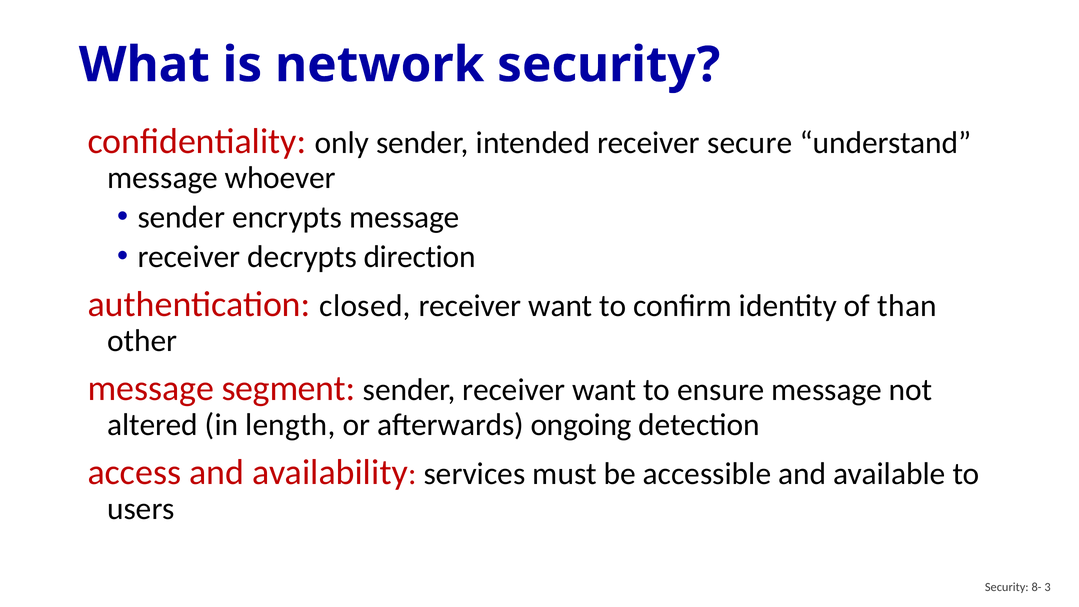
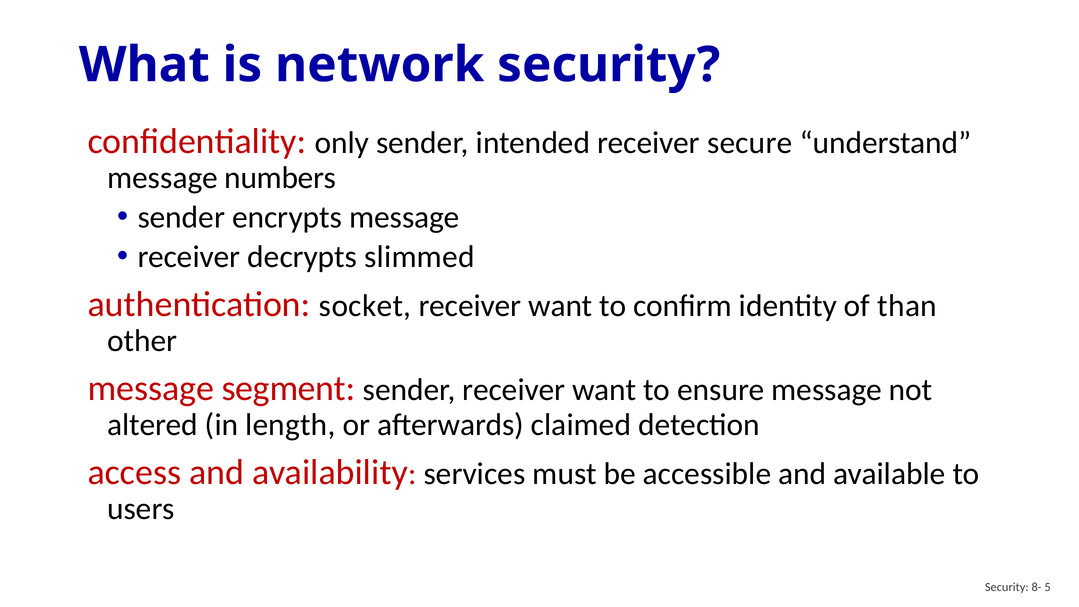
whoever: whoever -> numbers
direction: direction -> slimmed
closed: closed -> socket
ongoing: ongoing -> claimed
3: 3 -> 5
